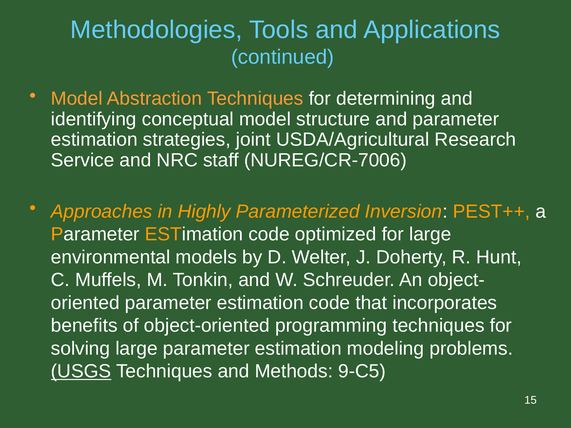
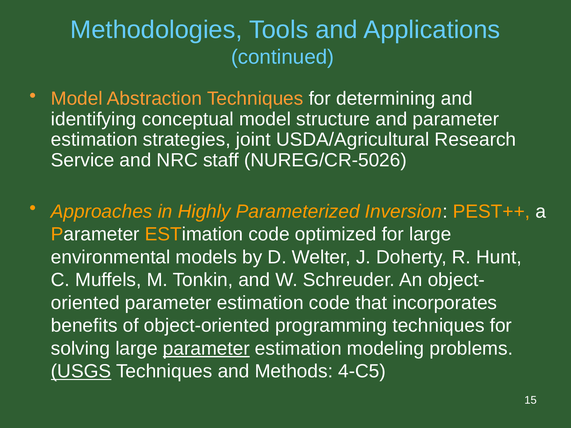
NUREG/CR-7006: NUREG/CR-7006 -> NUREG/CR-5026
parameter at (206, 349) underline: none -> present
9-C5: 9-C5 -> 4-C5
